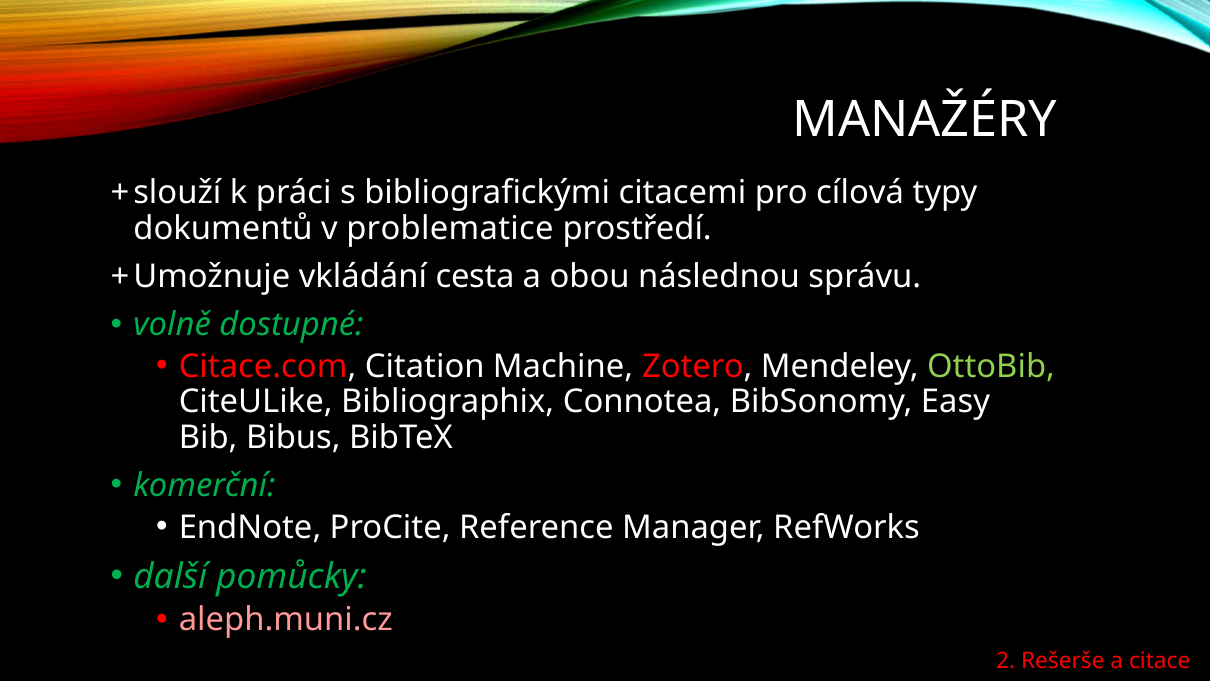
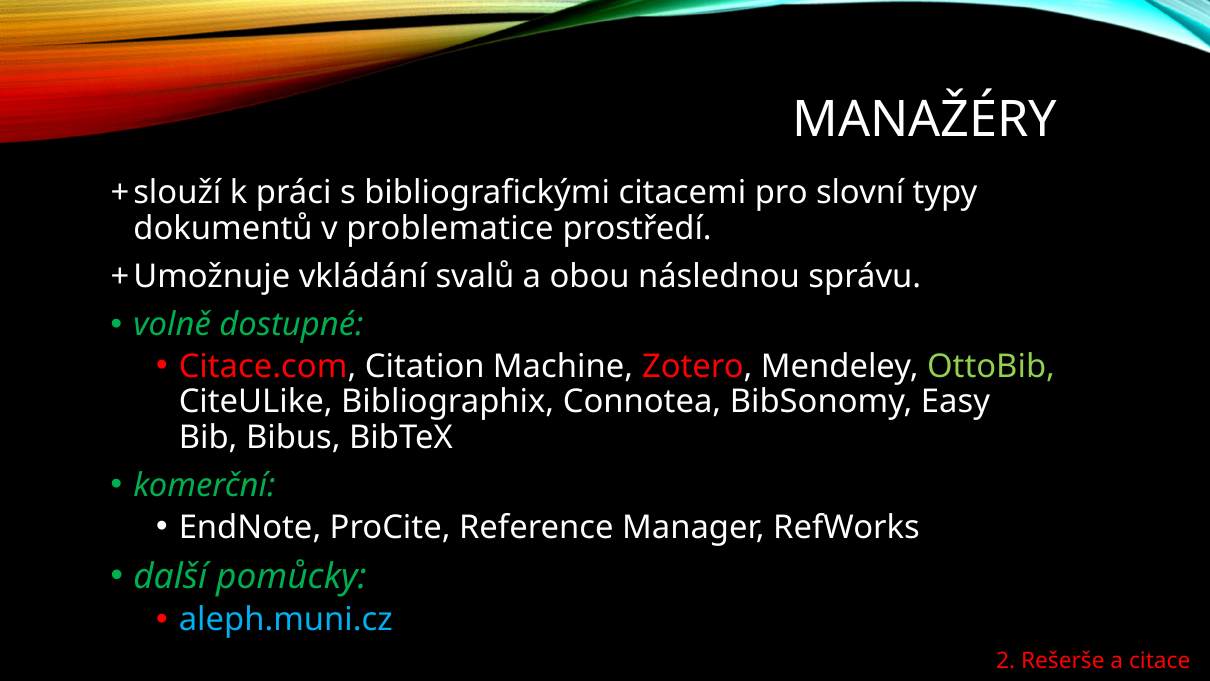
cílová: cílová -> slovní
cesta: cesta -> svalů
aleph.muni.cz colour: pink -> light blue
